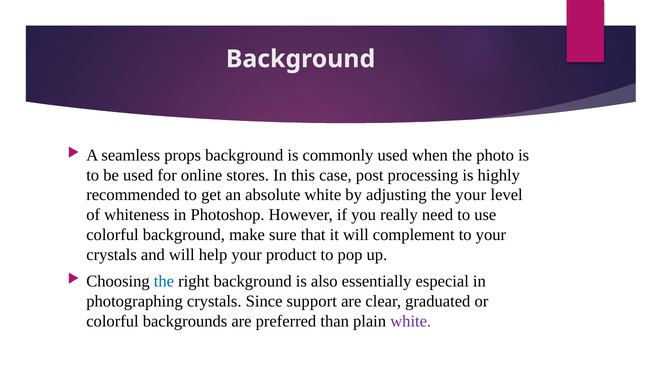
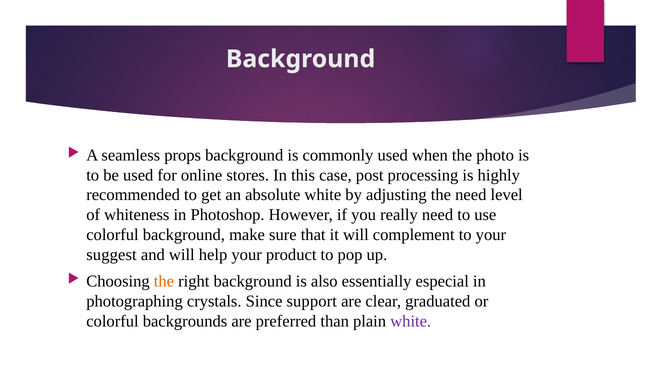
the your: your -> need
crystals at (112, 254): crystals -> suggest
the at (164, 281) colour: blue -> orange
